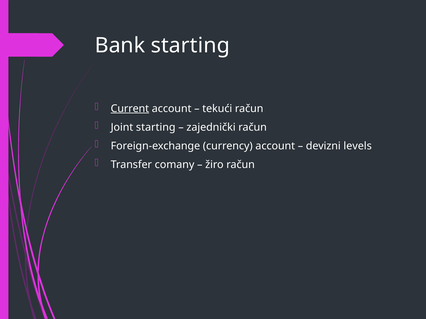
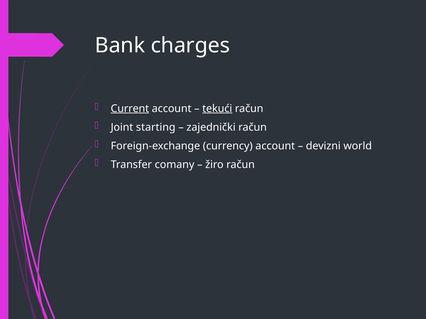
Bank starting: starting -> charges
tekući underline: none -> present
levels: levels -> world
